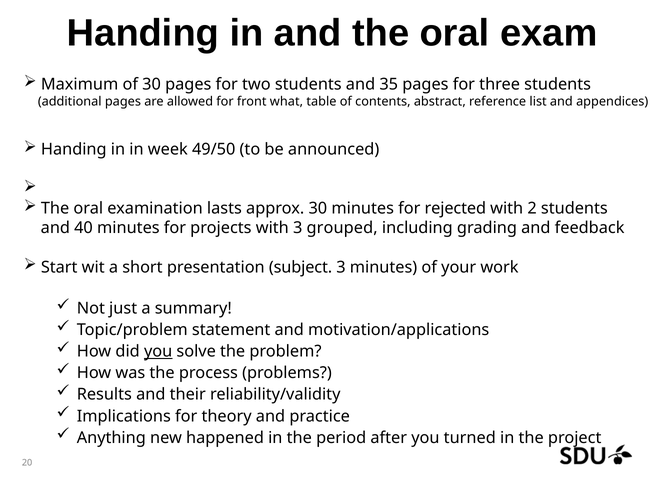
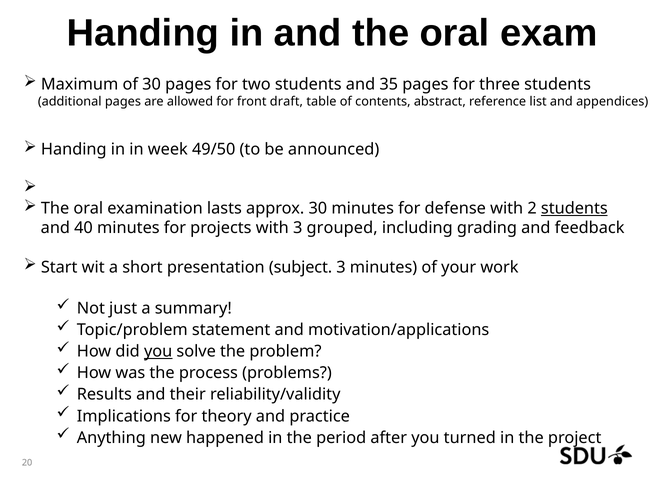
what: what -> draft
rejected: rejected -> defense
students at (574, 208) underline: none -> present
